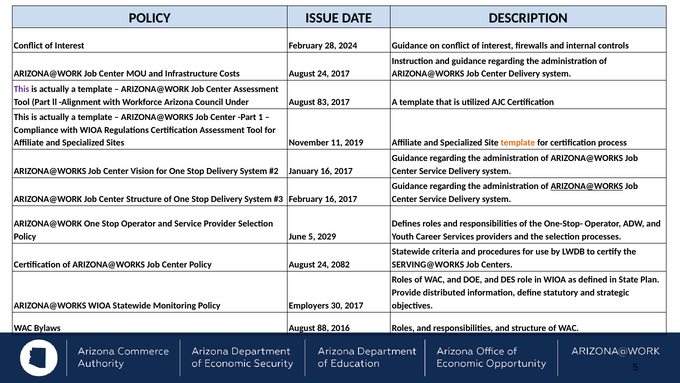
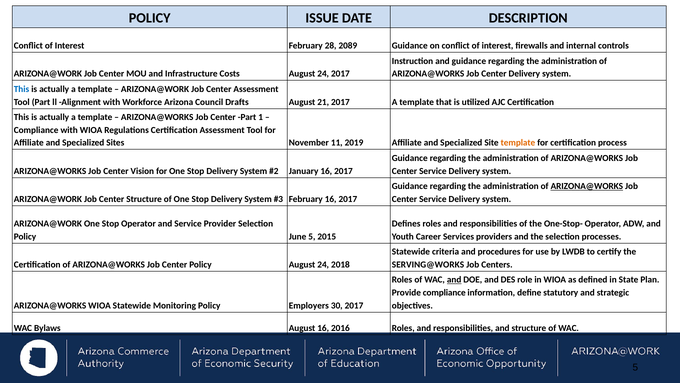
2024: 2024 -> 2089
This at (22, 89) colour: purple -> blue
Under: Under -> Drafts
83: 83 -> 21
2029: 2029 -> 2015
2082: 2082 -> 2018
and at (454, 280) underline: none -> present
Provide distributed: distributed -> compliance
August 88: 88 -> 16
